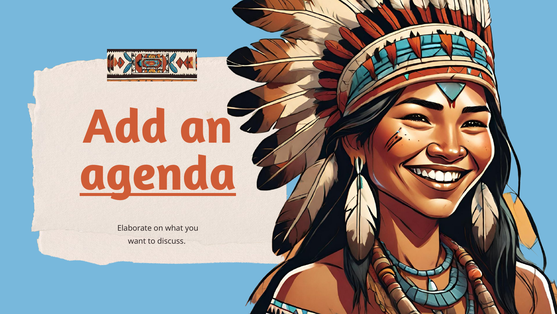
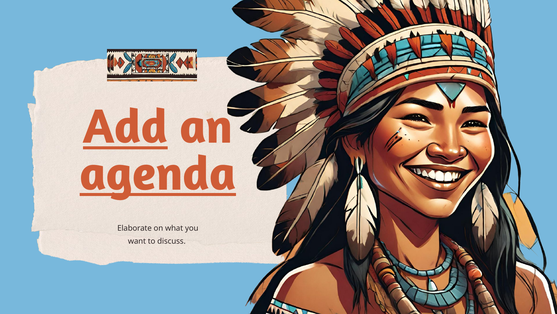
Add underline: none -> present
